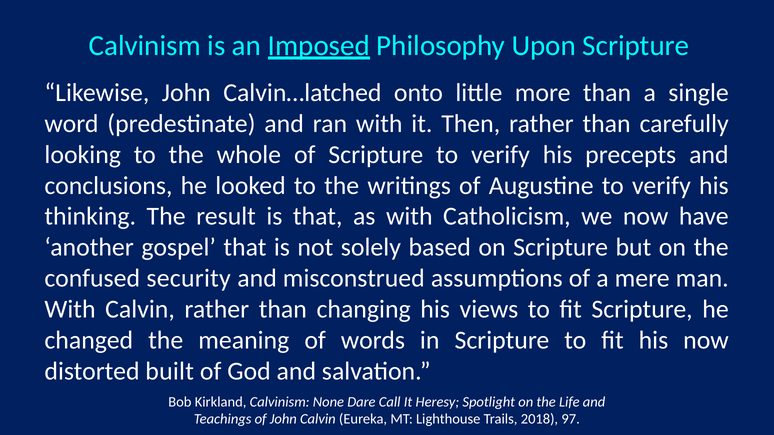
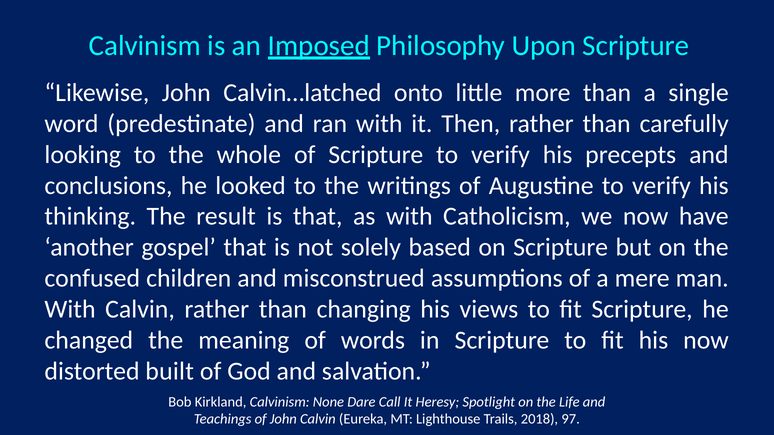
security: security -> children
